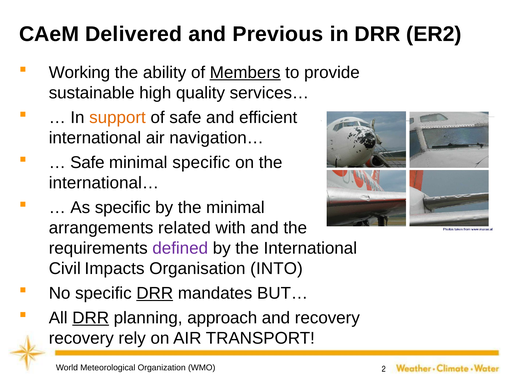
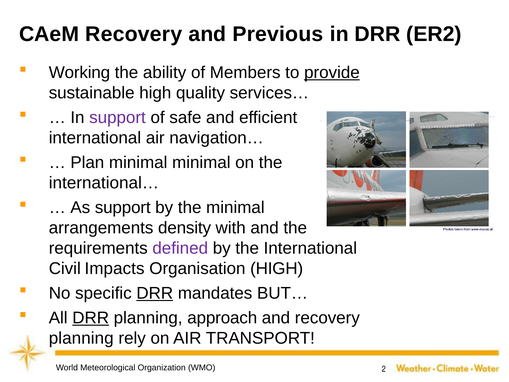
CAeM Delivered: Delivered -> Recovery
Members underline: present -> none
provide underline: none -> present
support at (117, 117) colour: orange -> purple
Safe at (87, 162): Safe -> Plan
minimal specific: specific -> minimal
As specific: specific -> support
related: related -> density
Organisation INTO: INTO -> HIGH
recovery at (81, 338): recovery -> planning
